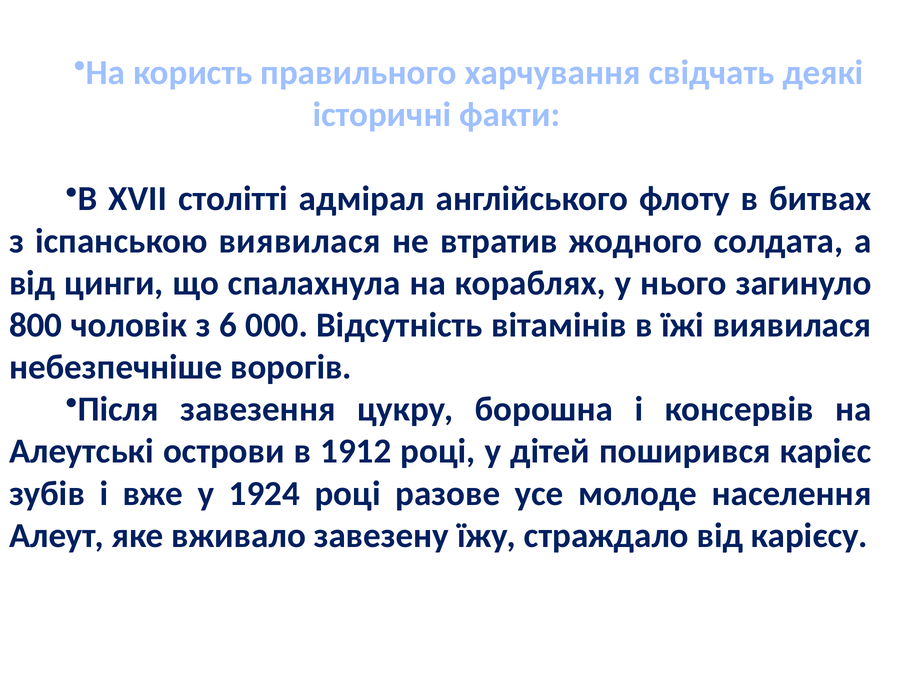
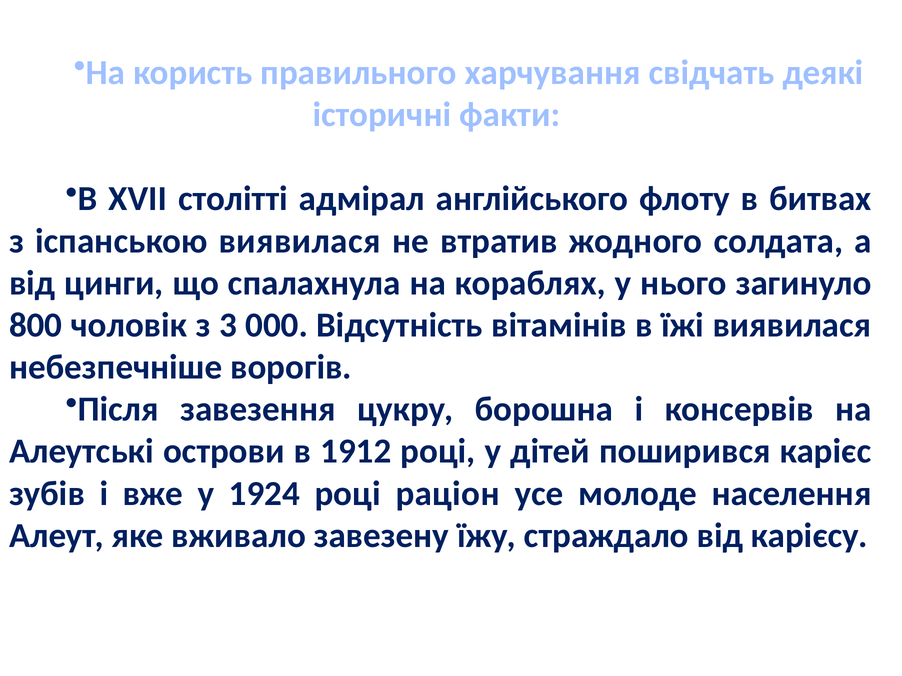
6: 6 -> 3
разове: разове -> раціон
